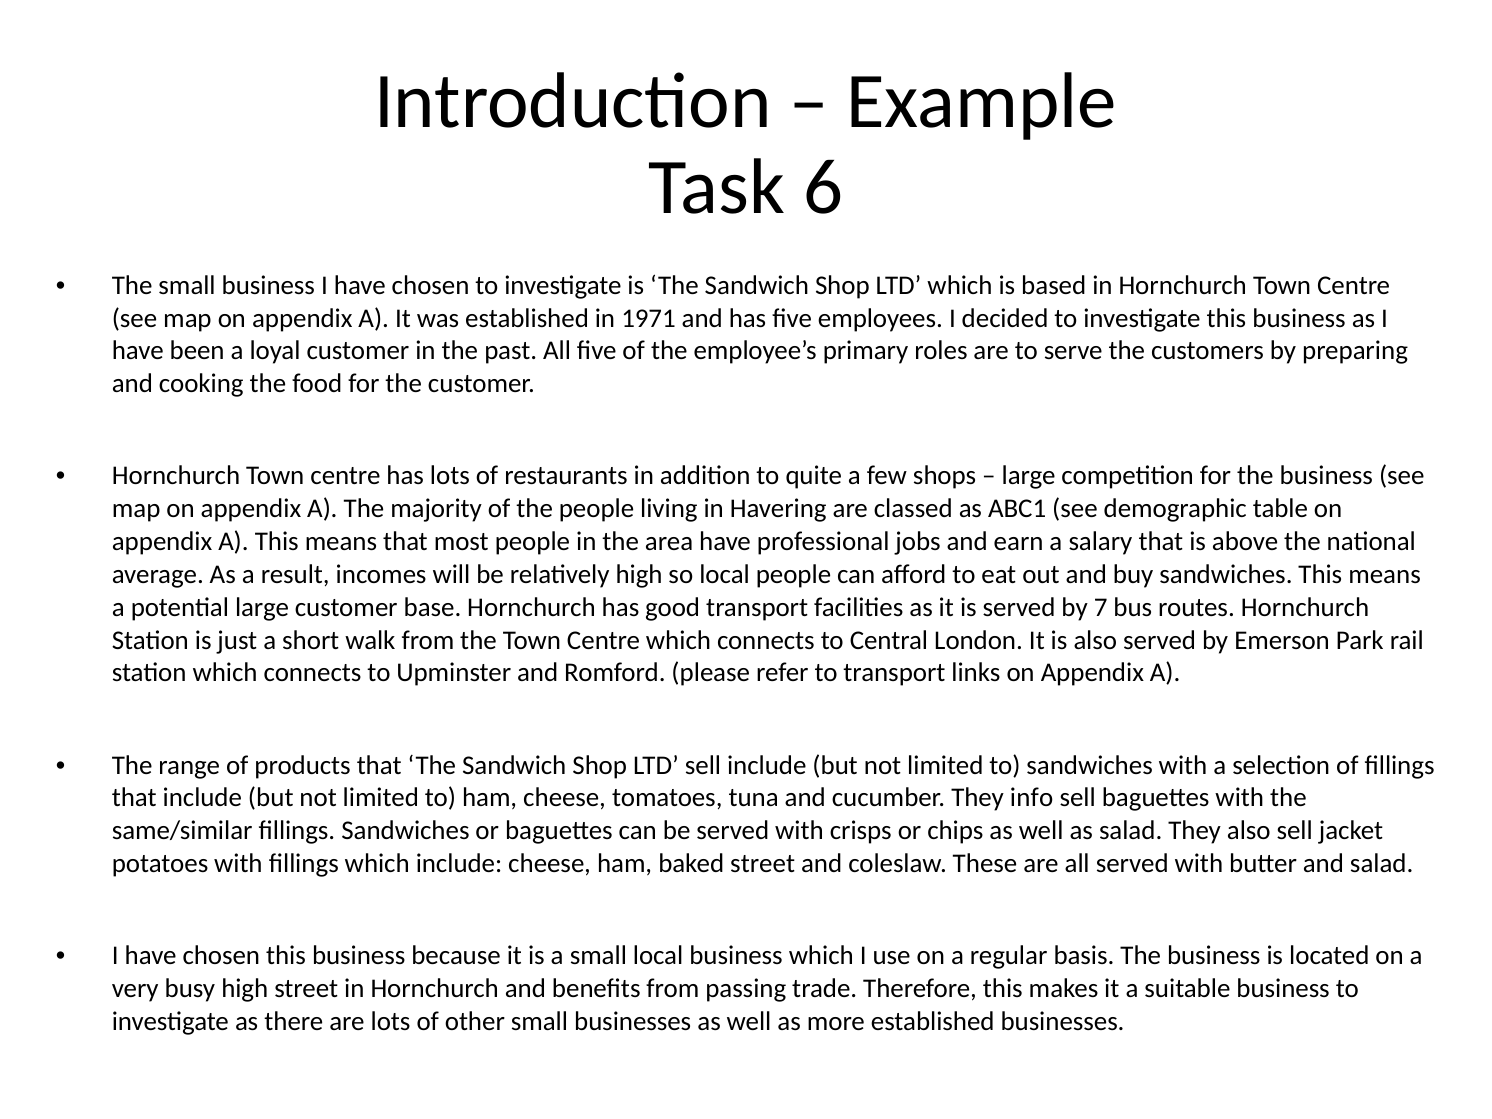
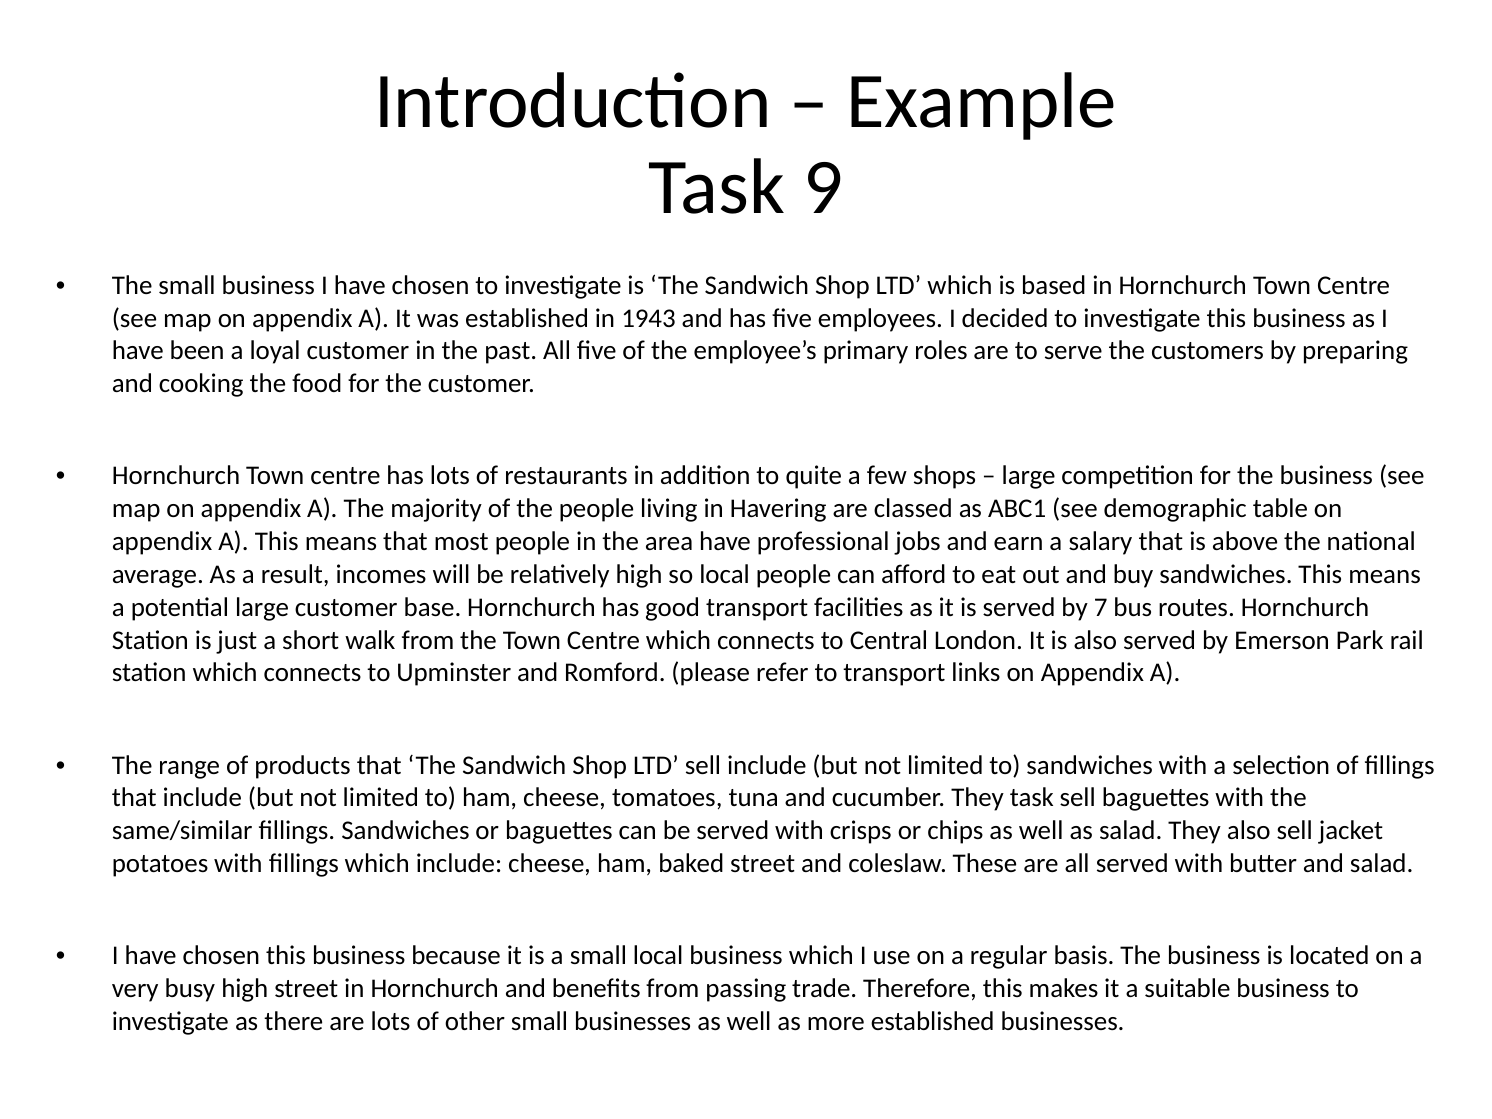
6: 6 -> 9
1971: 1971 -> 1943
They info: info -> task
